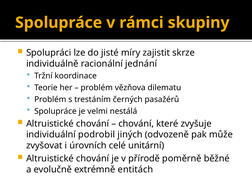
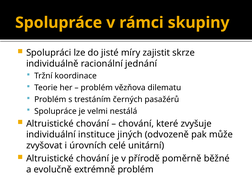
podrobil: podrobil -> instituce
extrémně entitách: entitách -> problém
